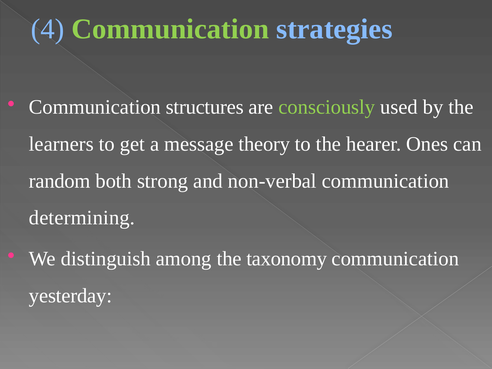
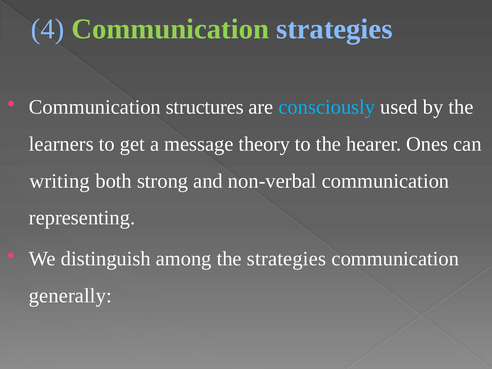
consciously colour: light green -> light blue
random: random -> writing
determining: determining -> representing
the taxonomy: taxonomy -> strategies
yesterday: yesterday -> generally
